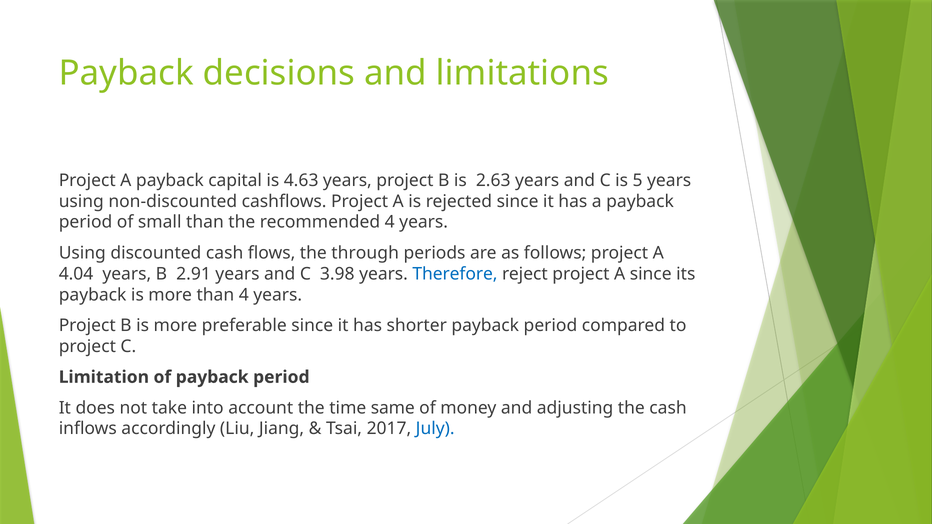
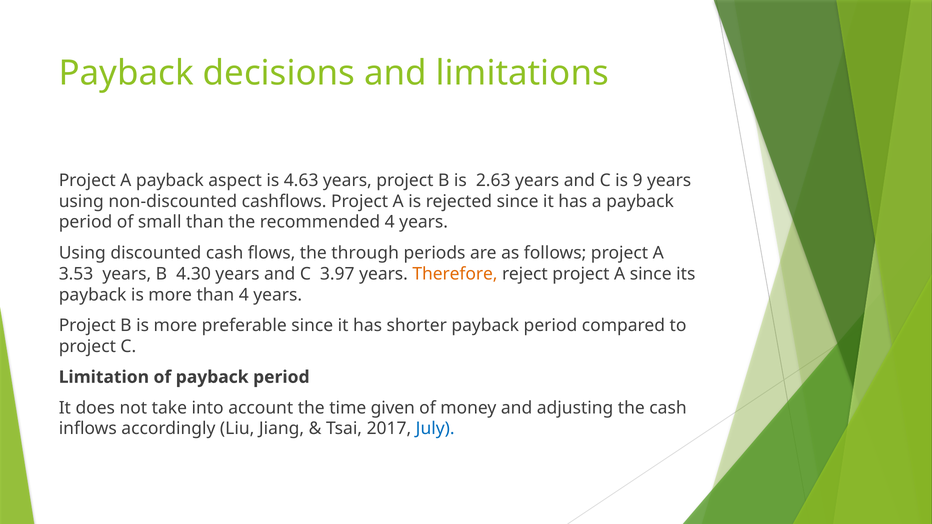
capital: capital -> aspect
5: 5 -> 9
4.04: 4.04 -> 3.53
2.91: 2.91 -> 4.30
3.98: 3.98 -> 3.97
Therefore colour: blue -> orange
same: same -> given
